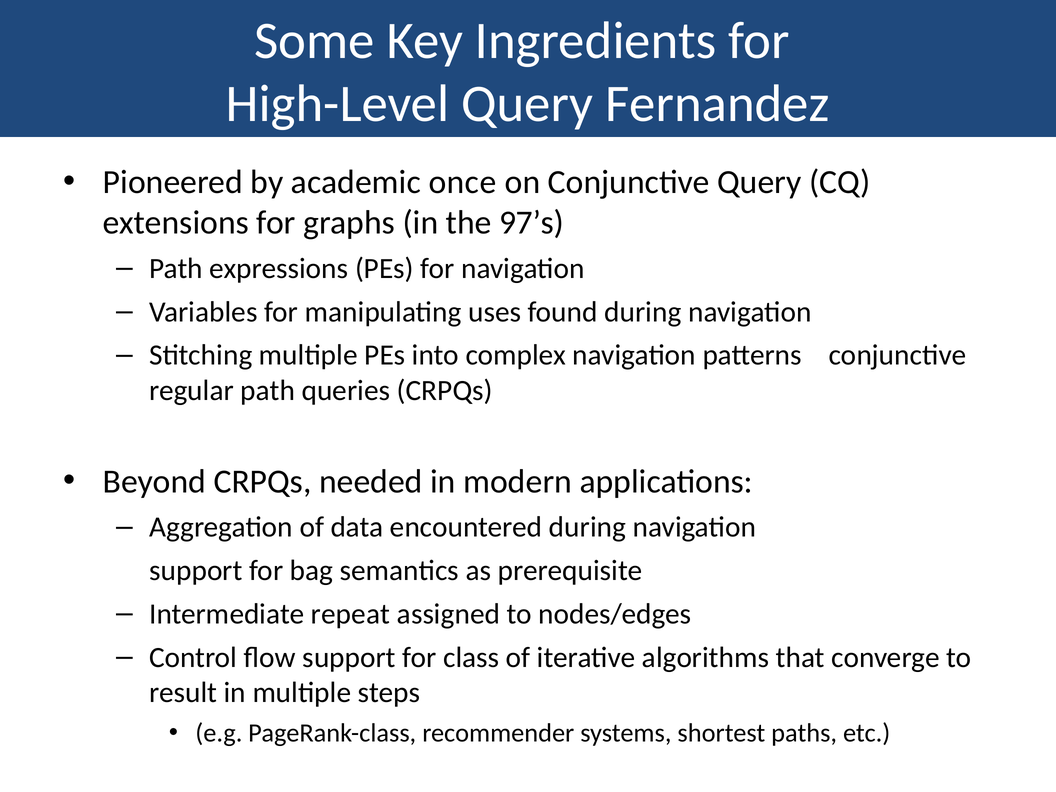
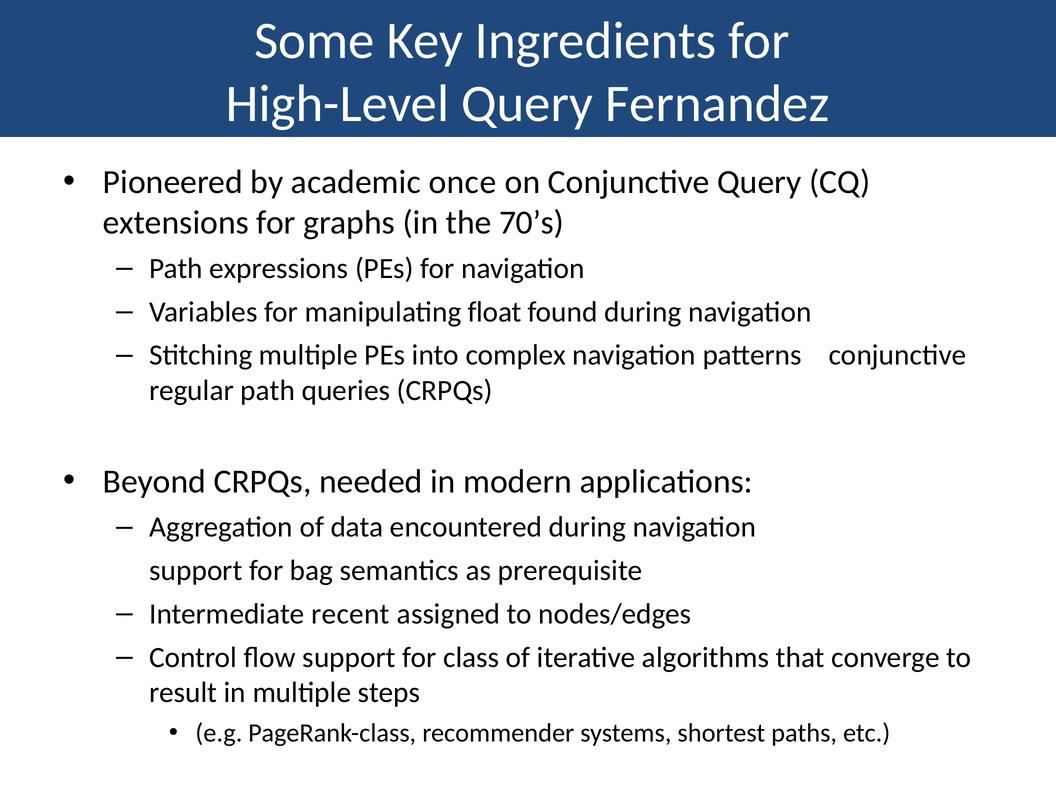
97’s: 97’s -> 70’s
uses: uses -> float
repeat: repeat -> recent
